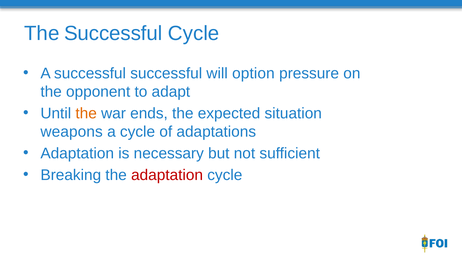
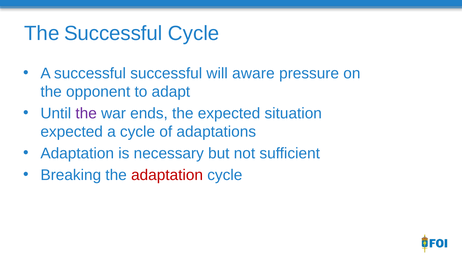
option: option -> aware
the at (86, 113) colour: orange -> purple
weapons at (72, 132): weapons -> expected
